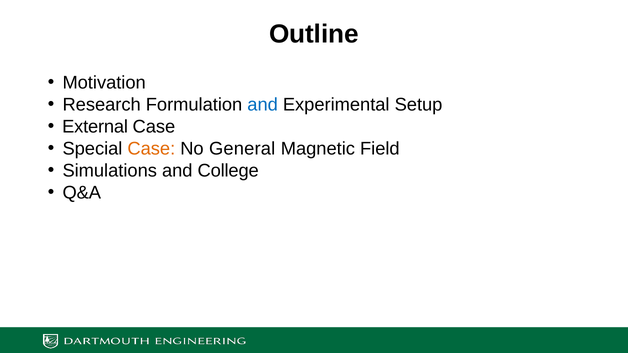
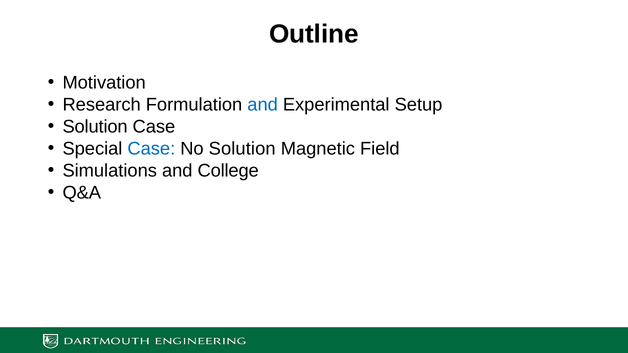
External at (95, 127): External -> Solution
Case at (151, 149) colour: orange -> blue
No General: General -> Solution
